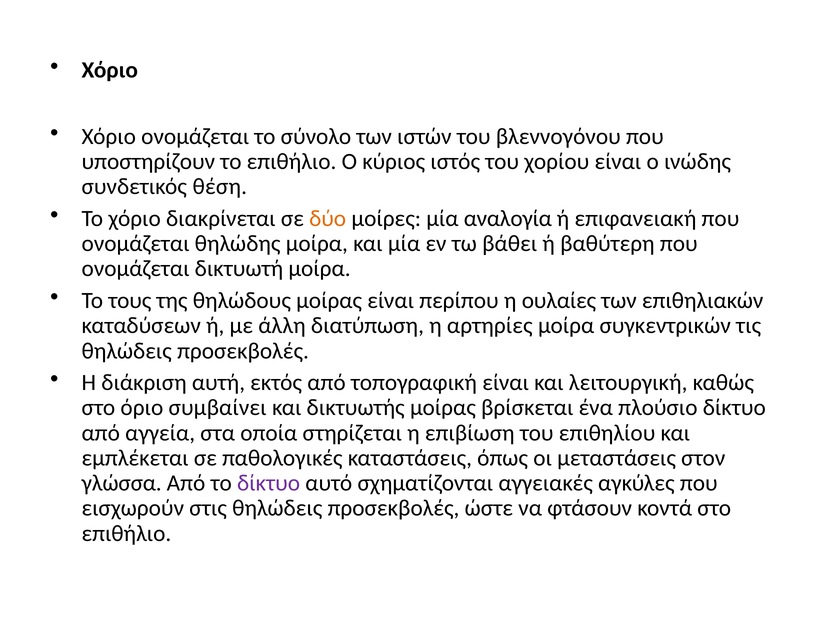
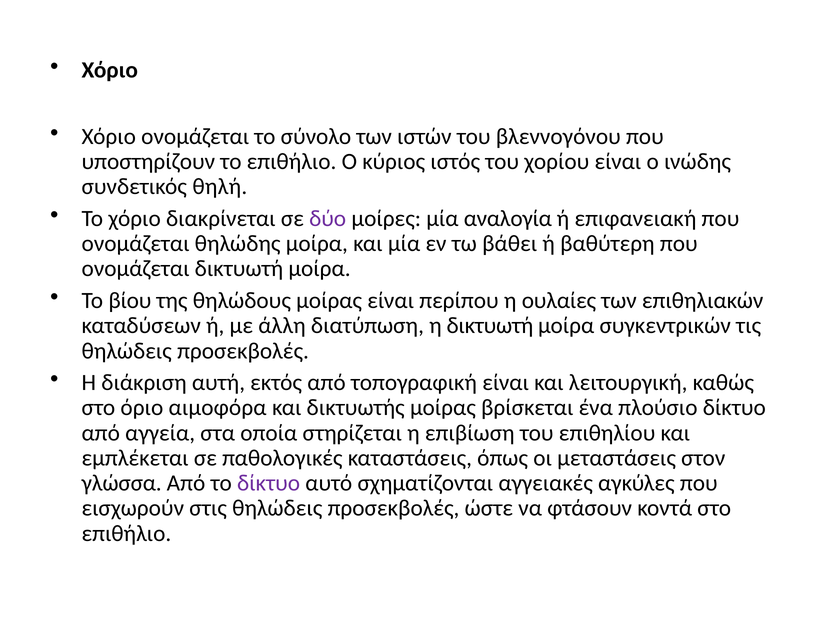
θέση: θέση -> θηλή
δύο colour: orange -> purple
τους: τους -> βίου
η αρτηρίες: αρτηρίες -> δικτυωτή
συμβαίνει: συμβαίνει -> αιμοφόρα
